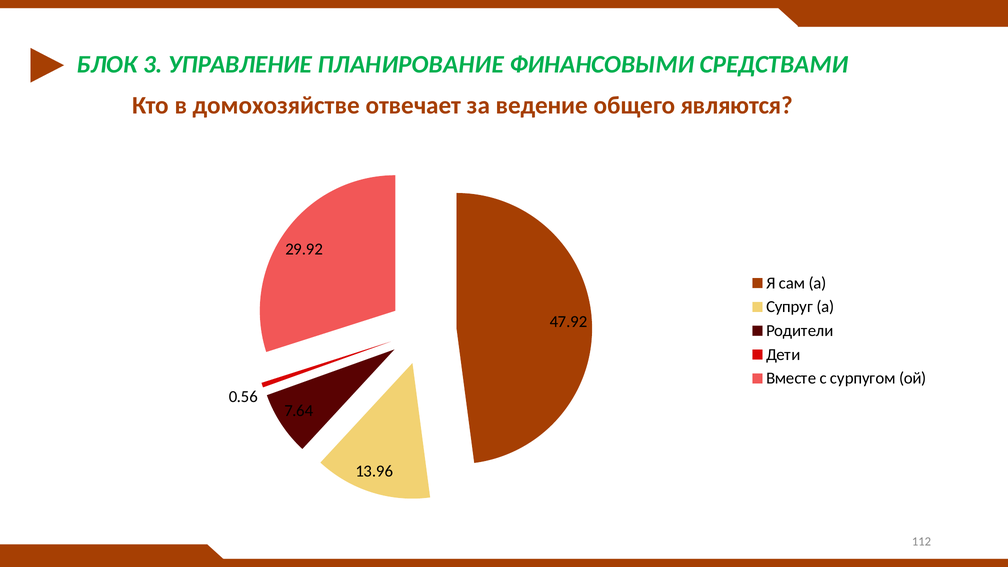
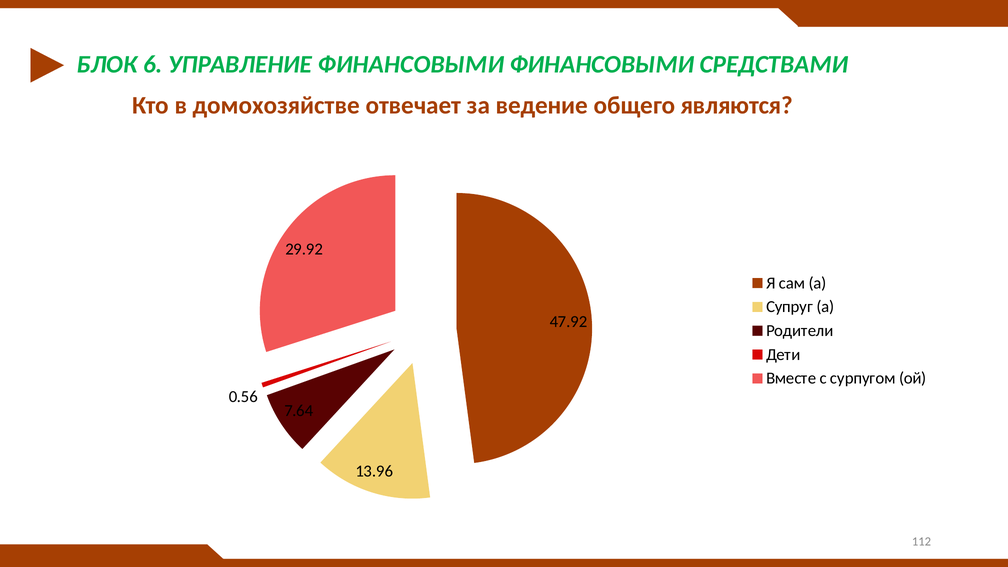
3: 3 -> 6
УПРАВЛЕНИЕ ПЛАНИРОВАНИЕ: ПЛАНИРОВАНИЕ -> ФИНАНСОВЫМИ
